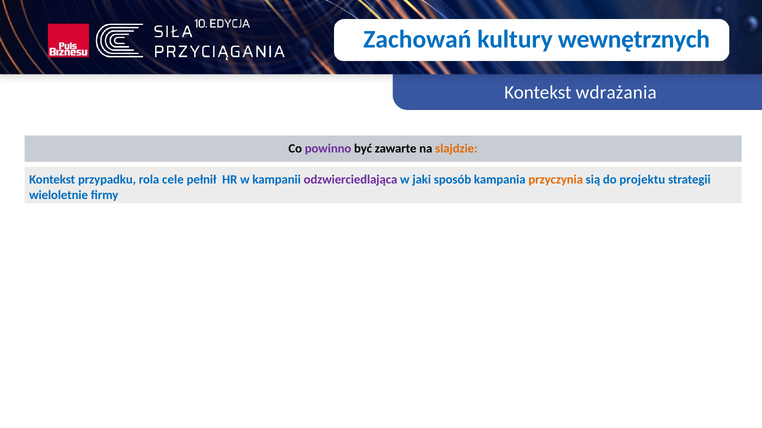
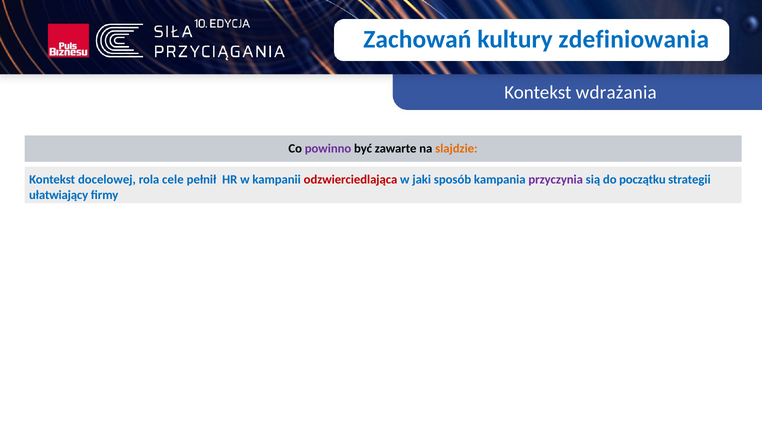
wewnętrznych: wewnętrznych -> zdefiniowania
przypadku: przypadku -> docelowej
odzwierciedlająca colour: purple -> red
przyczynia colour: orange -> purple
projektu: projektu -> początku
wieloletnie: wieloletnie -> ułatwiający
